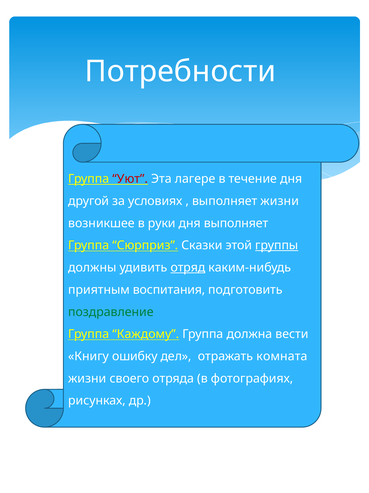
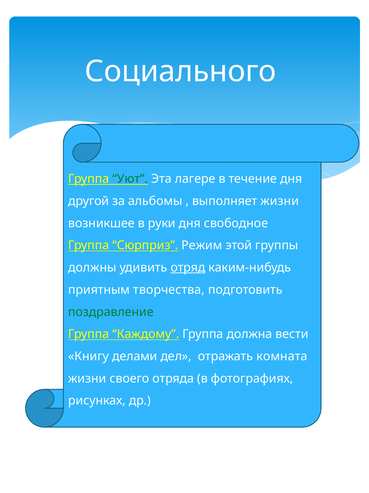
Потребности: Потребности -> Социального
Уют colour: red -> green
условиях: условиях -> альбомы
дня выполняет: выполняет -> свободное
Сказки: Сказки -> Режим
группы underline: present -> none
воспитания: воспитания -> творчества
ошибку: ошибку -> делами
